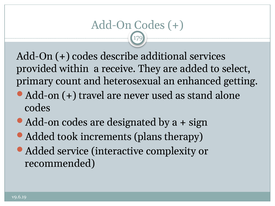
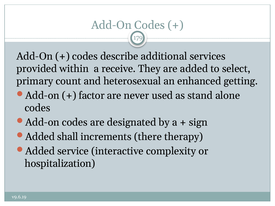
travel: travel -> factor
took: took -> shall
plans: plans -> there
recommended: recommended -> hospitalization
